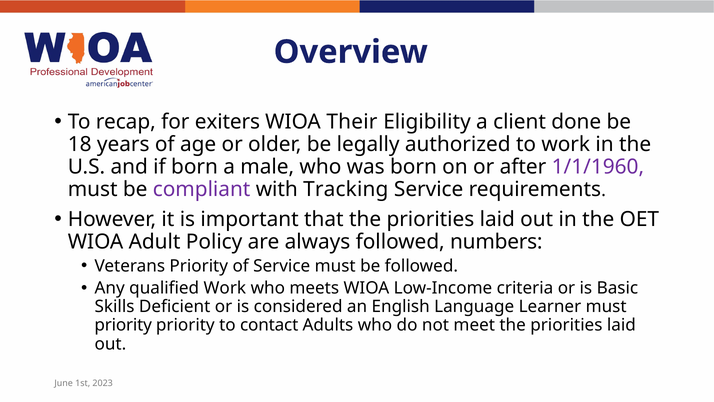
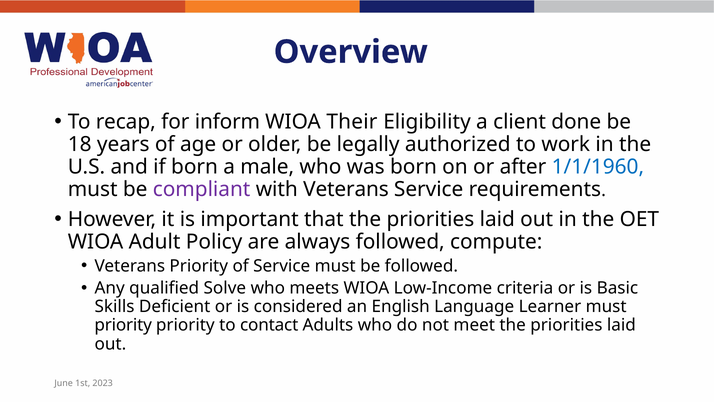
exiters: exiters -> inform
1/1/1960 colour: purple -> blue
with Tracking: Tracking -> Veterans
numbers: numbers -> compute
qualified Work: Work -> Solve
